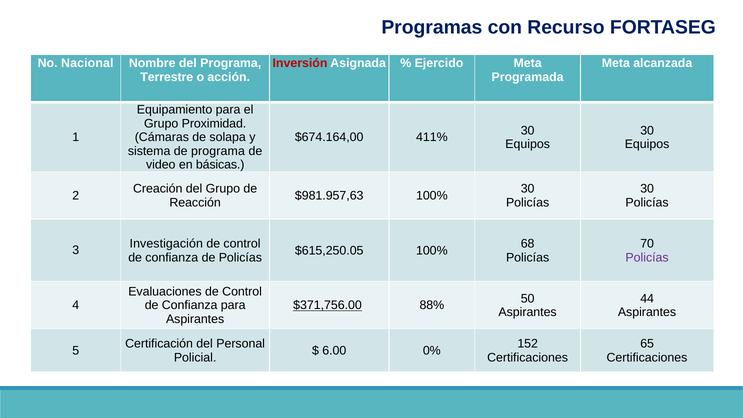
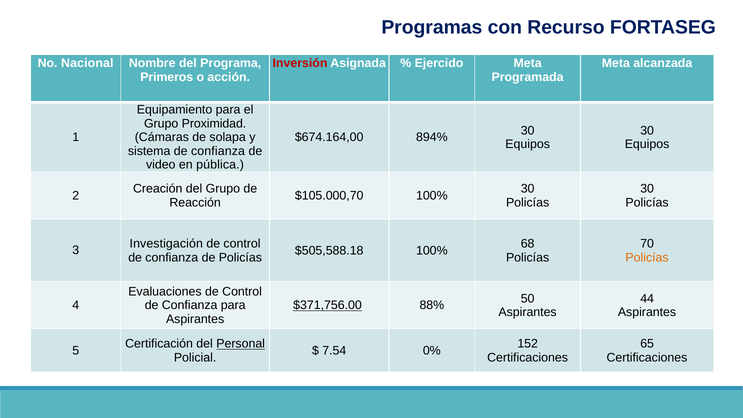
Terrestre: Terrestre -> Primeros
411%: 411% -> 894%
sistema de programa: programa -> confianza
básicas: básicas -> pública
$981.957,63: $981.957,63 -> $105.000,70
$615,250.05: $615,250.05 -> $505,588.18
Policías at (647, 257) colour: purple -> orange
Personal underline: none -> present
6.00: 6.00 -> 7.54
